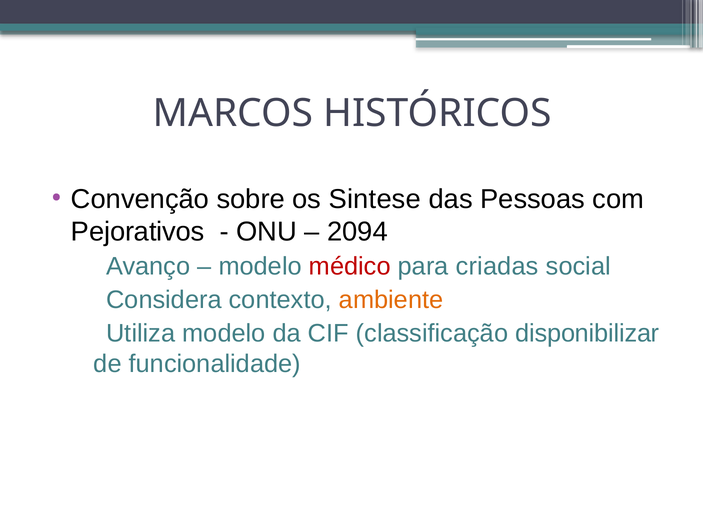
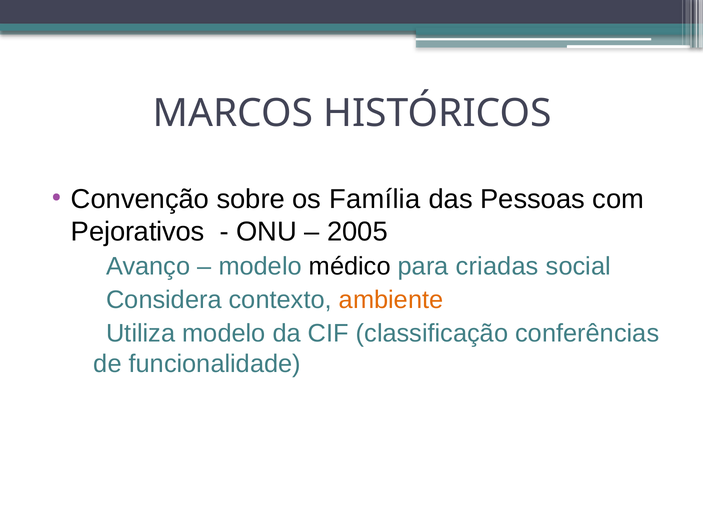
Sintese: Sintese -> Família
2094: 2094 -> 2005
médico colour: red -> black
disponibilizar: disponibilizar -> conferências
